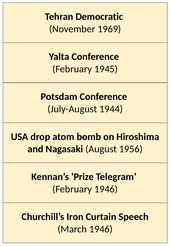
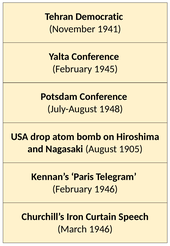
1969: 1969 -> 1941
1944: 1944 -> 1948
1956: 1956 -> 1905
Prize: Prize -> Paris
